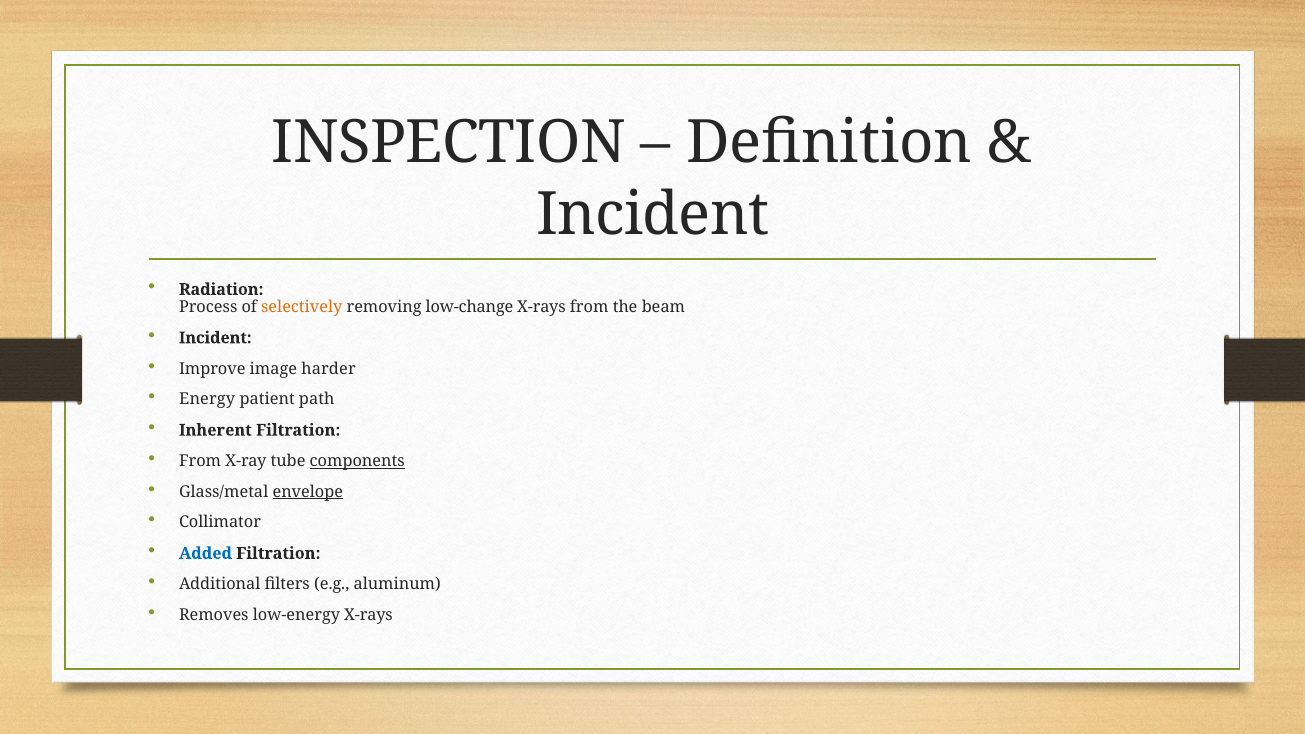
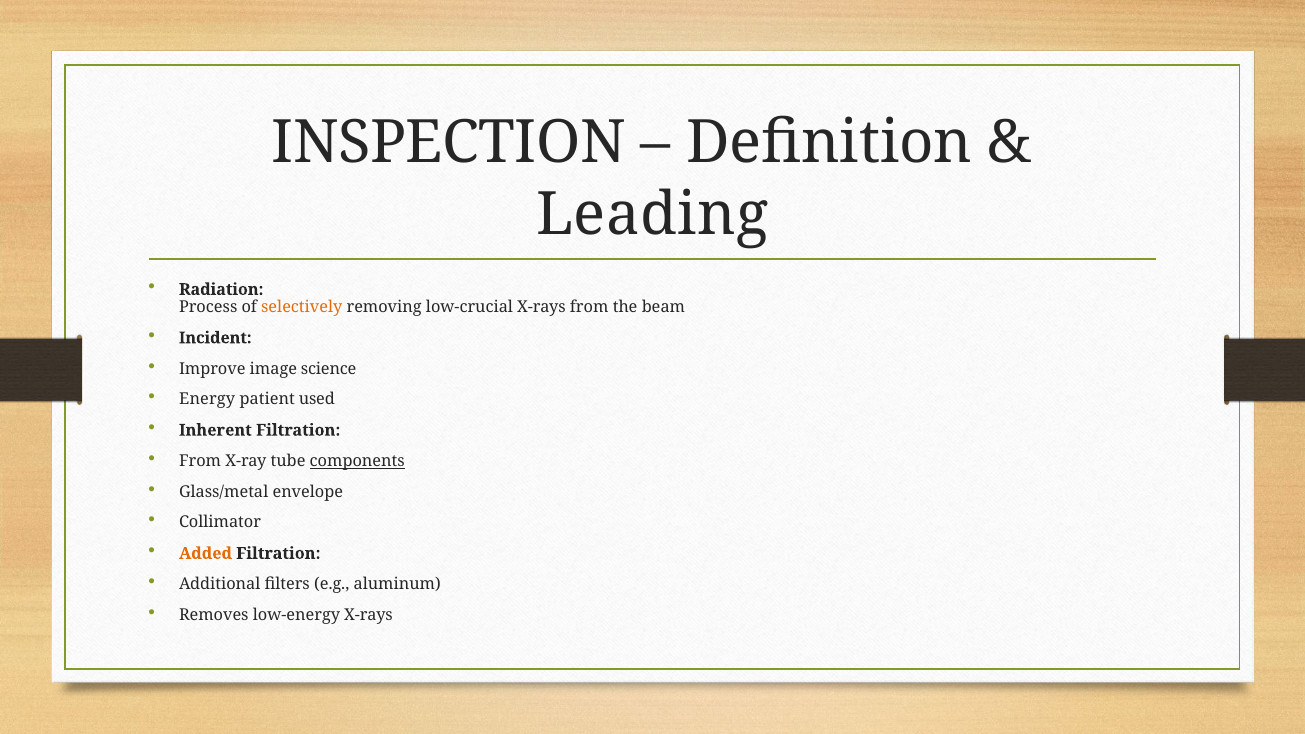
Incident at (653, 215): Incident -> Leading
low-change: low-change -> low-crucial
harder: harder -> science
path: path -> used
envelope underline: present -> none
Added colour: blue -> orange
